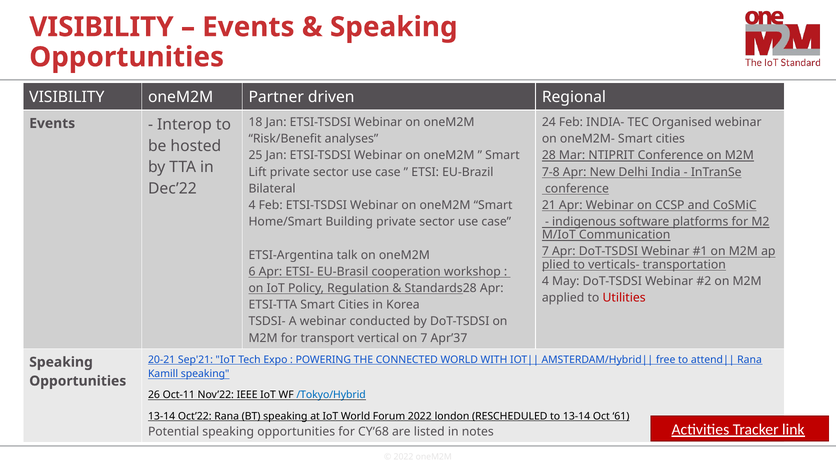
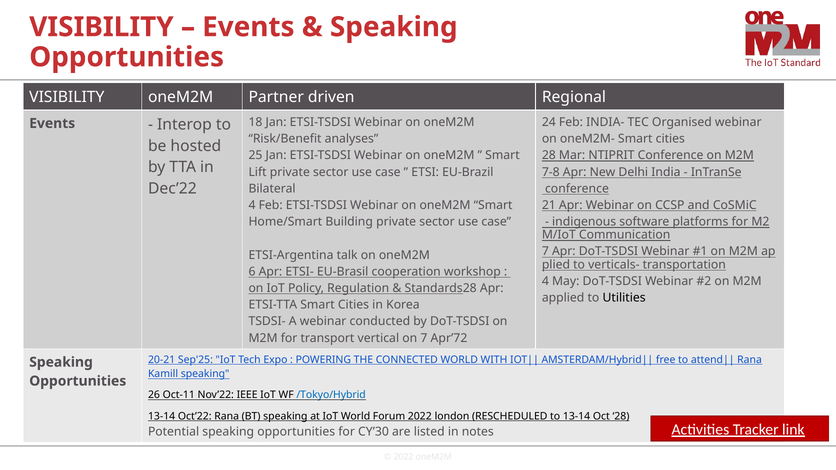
Utilities colour: red -> black
Apr’37: Apr’37 -> Apr’72
Sep'21: Sep'21 -> Sep'25
Oct 61: 61 -> 28
CY’68: CY’68 -> CY’30
